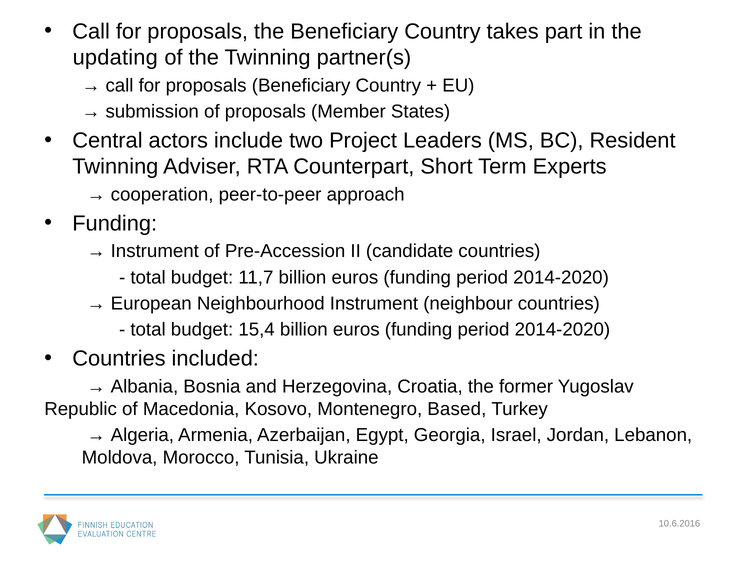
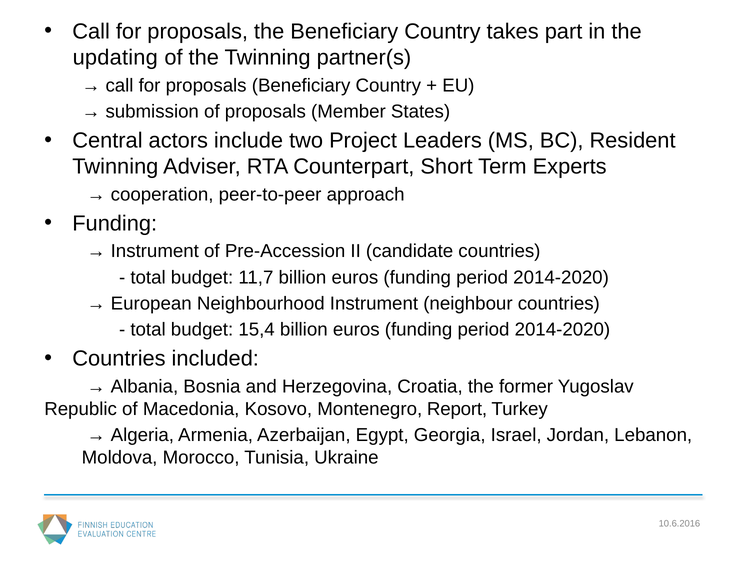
Based: Based -> Report
